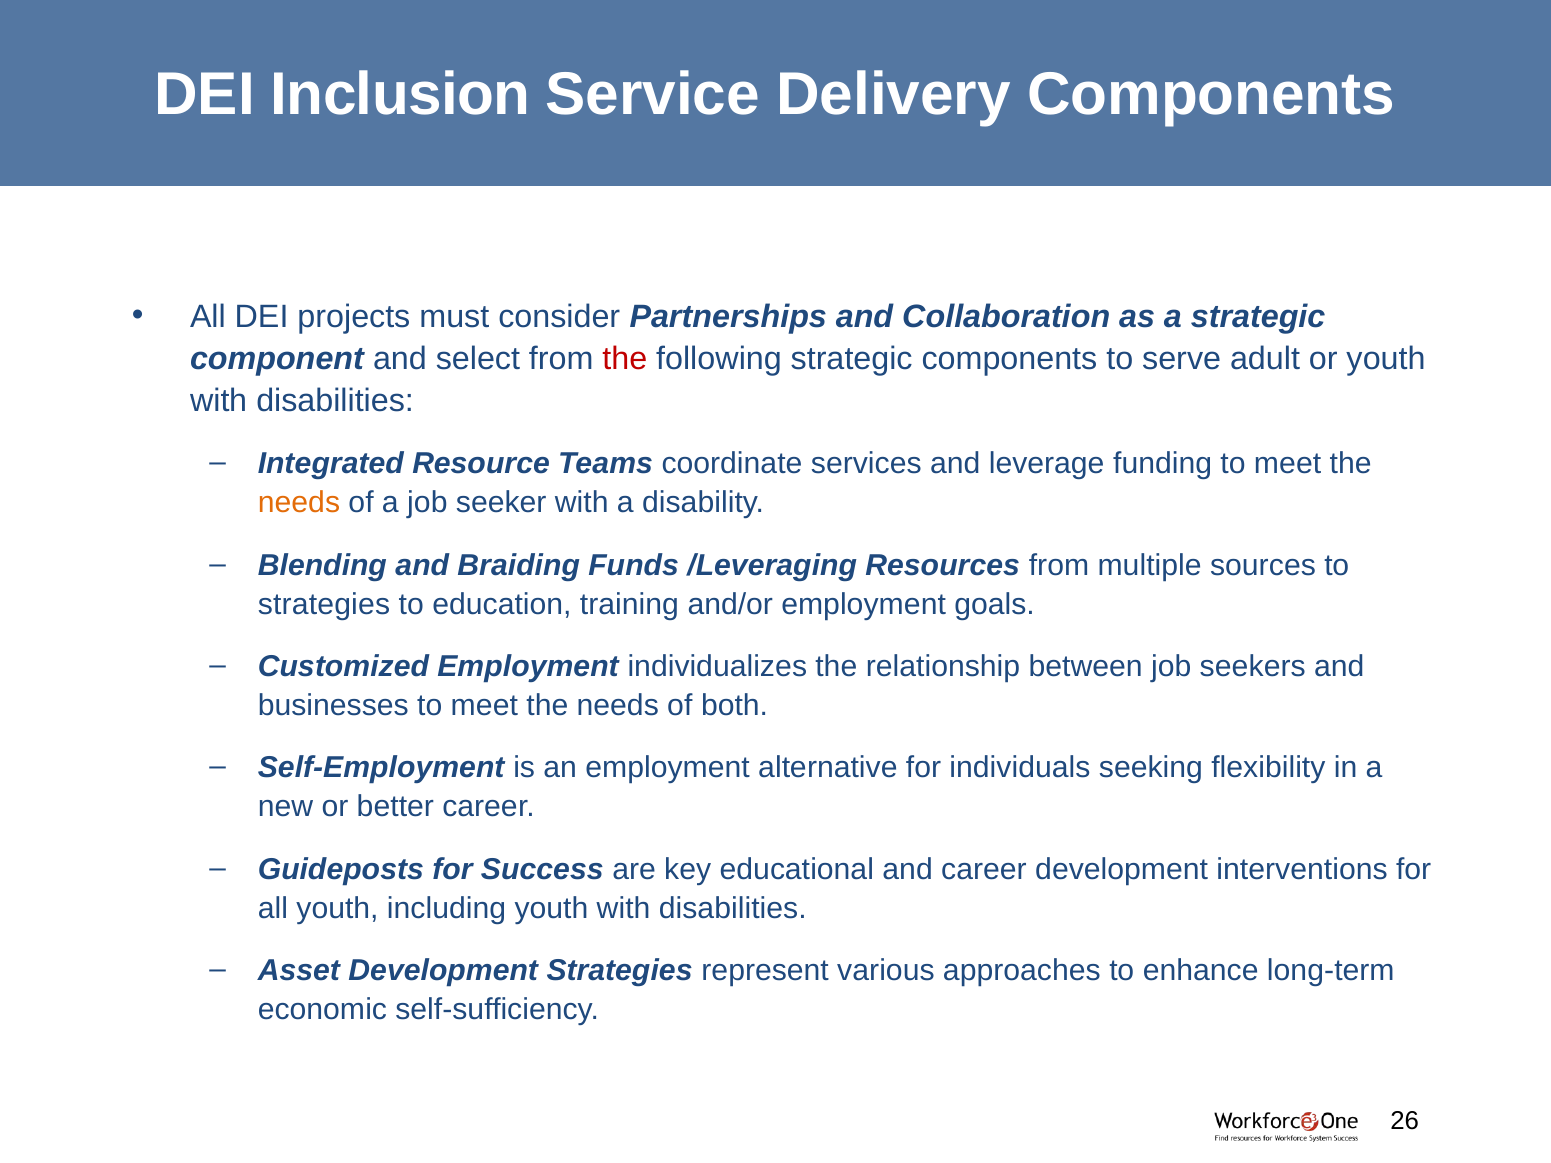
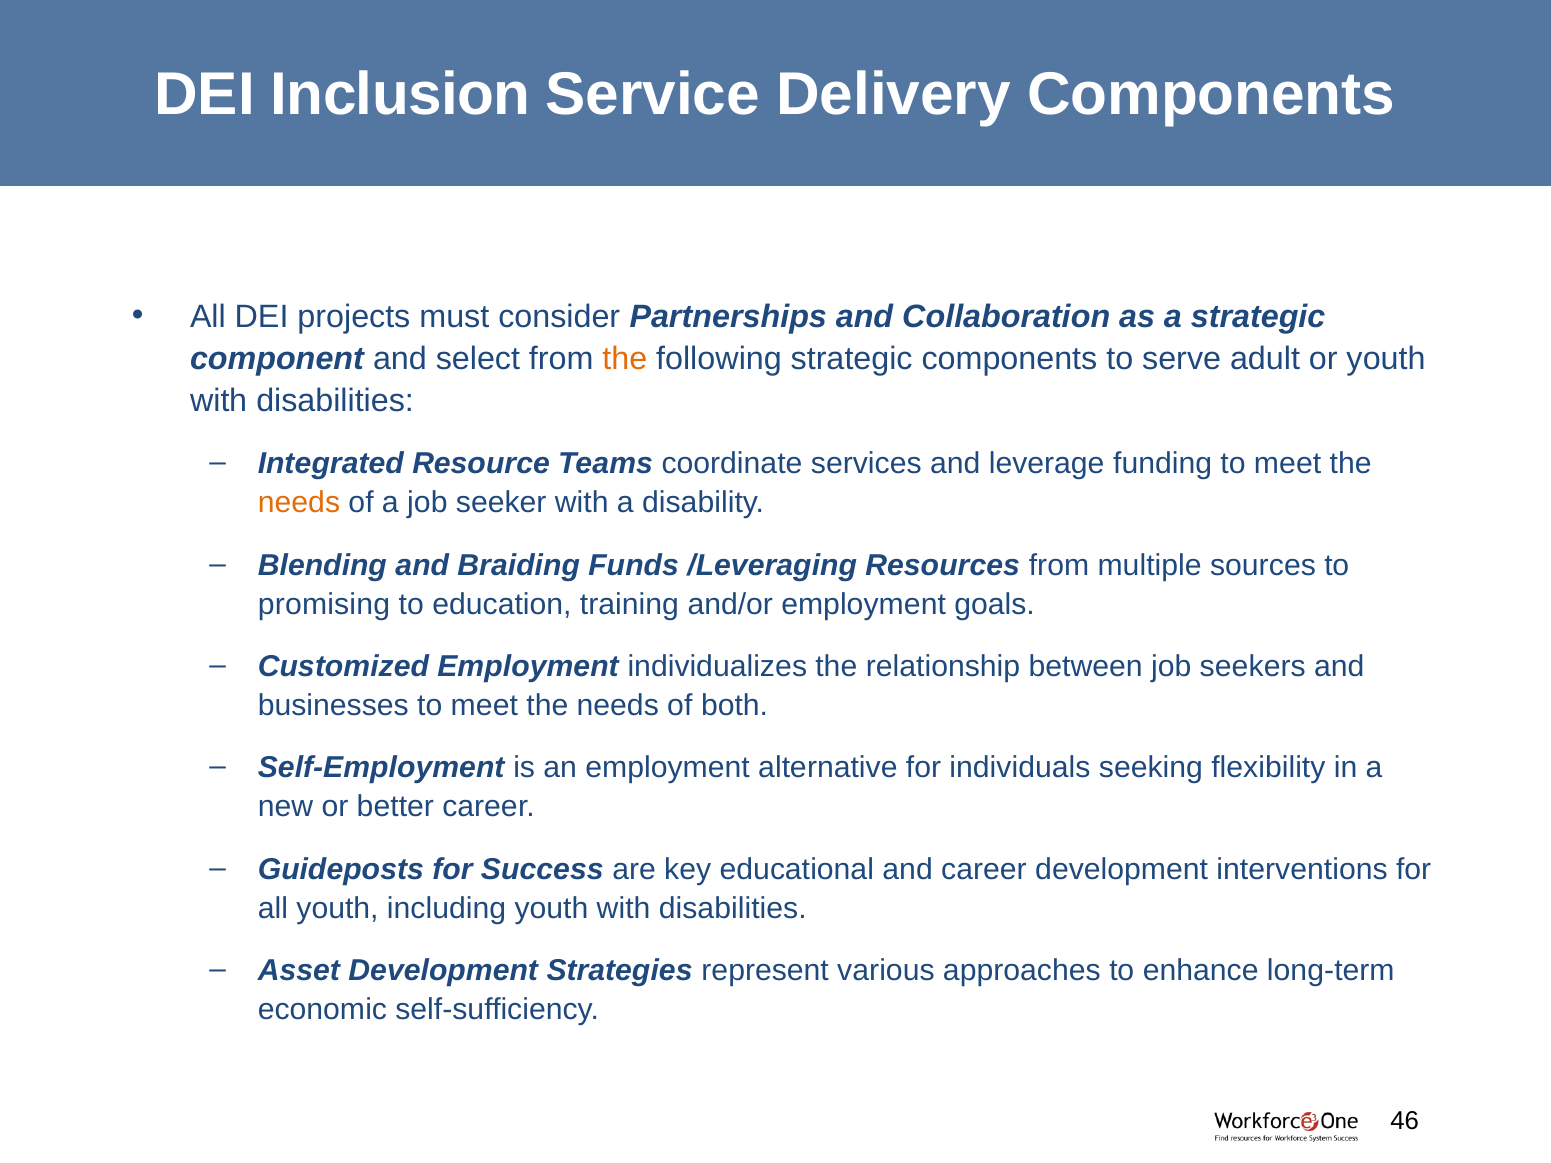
the at (625, 359) colour: red -> orange
strategies at (324, 604): strategies -> promising
26: 26 -> 46
